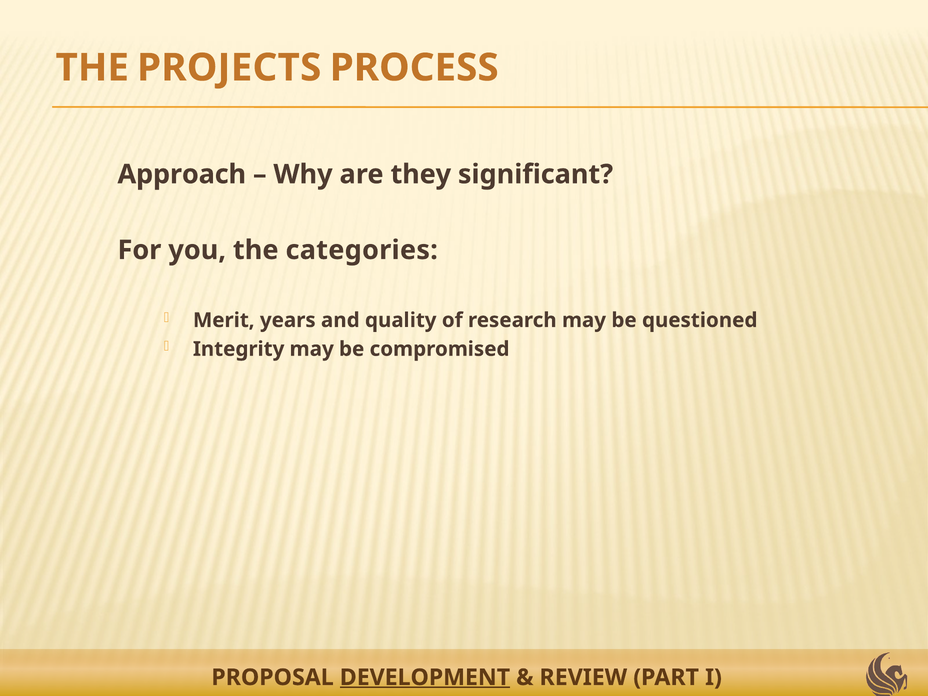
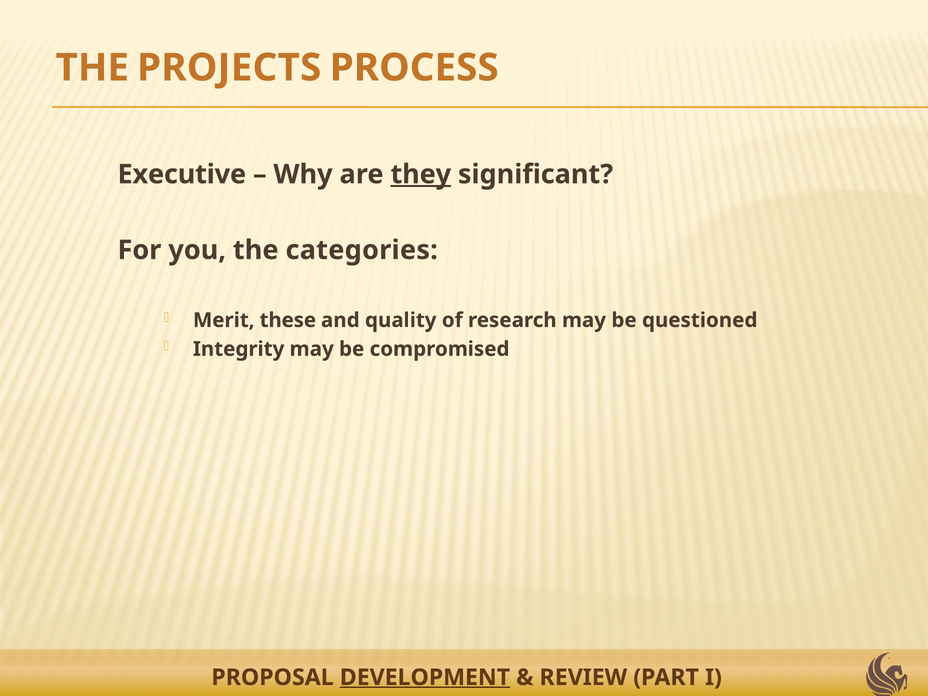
Approach: Approach -> Executive
they underline: none -> present
years: years -> these
